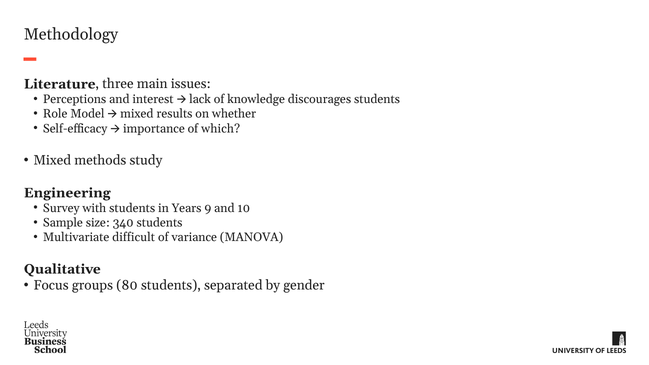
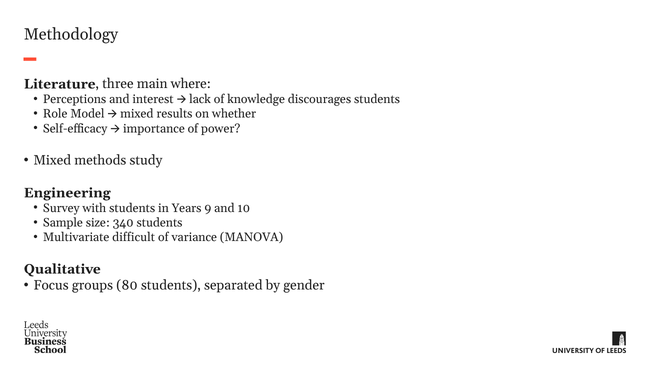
issues: issues -> where
which: which -> power
